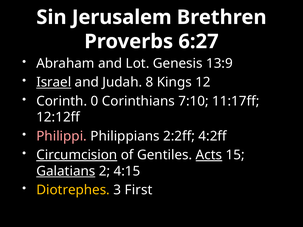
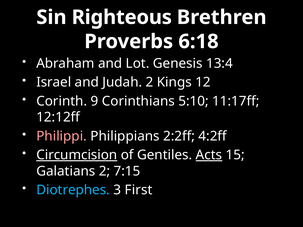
Jerusalem: Jerusalem -> Righteous
6:27: 6:27 -> 6:18
13:9: 13:9 -> 13:4
Israel underline: present -> none
Judah 8: 8 -> 2
0: 0 -> 9
7:10: 7:10 -> 5:10
Galatians underline: present -> none
4:15: 4:15 -> 7:15
Diotrephes colour: yellow -> light blue
